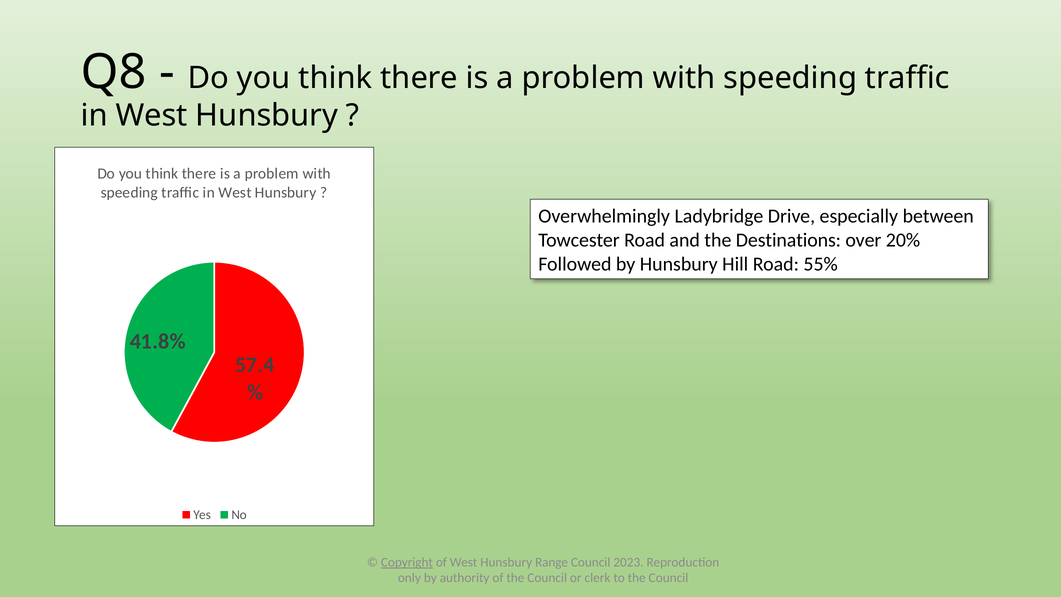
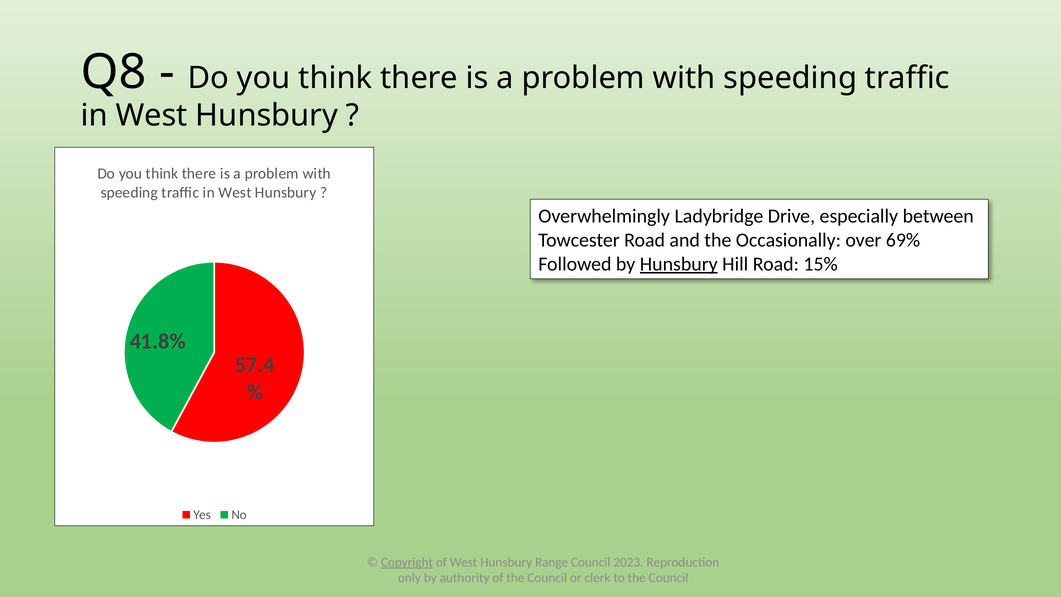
Destinations: Destinations -> Occasionally
20%: 20% -> 69%
Hunsbury at (679, 264) underline: none -> present
55%: 55% -> 15%
